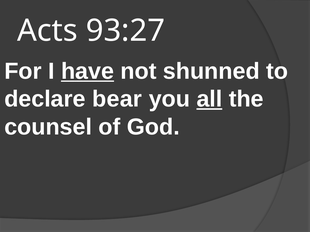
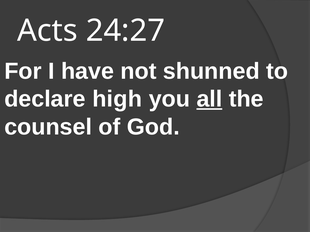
93:27: 93:27 -> 24:27
have underline: present -> none
bear: bear -> high
